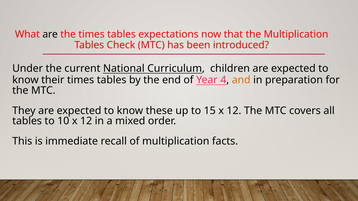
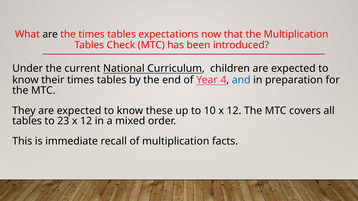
and colour: orange -> blue
15: 15 -> 10
10: 10 -> 23
